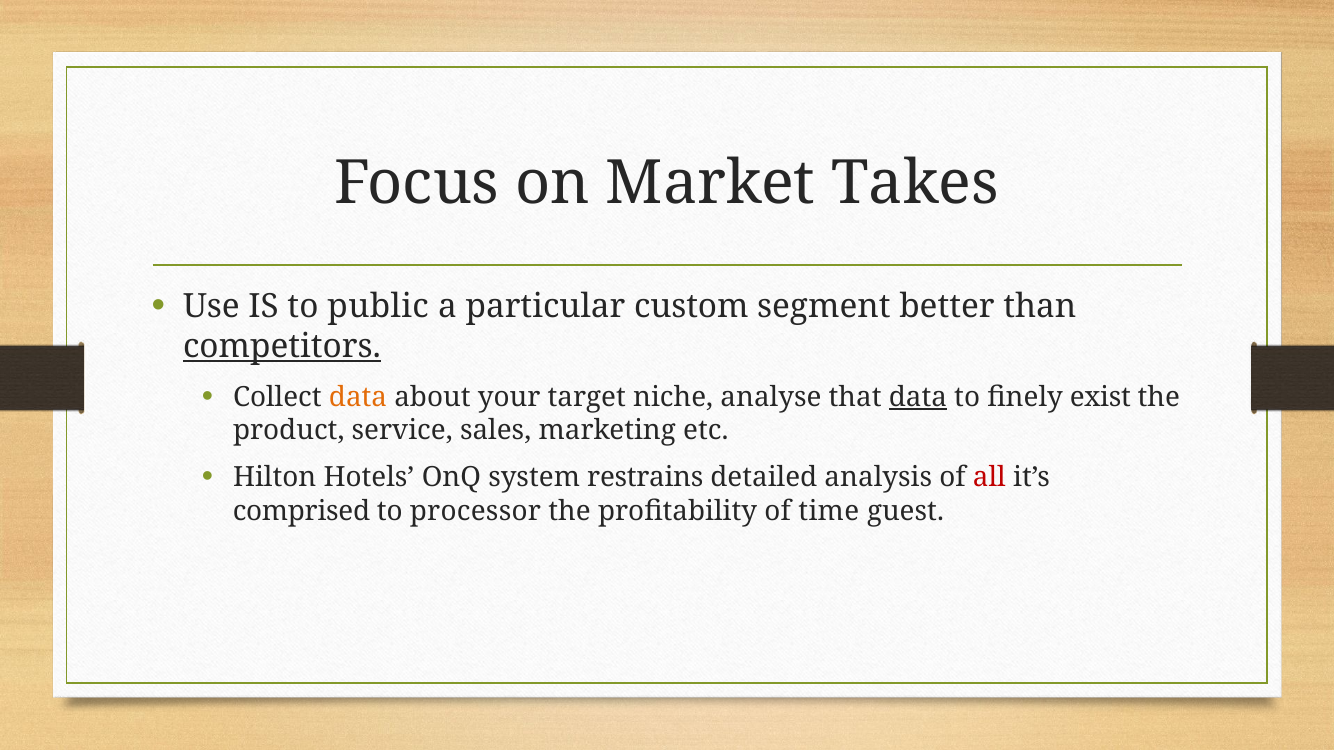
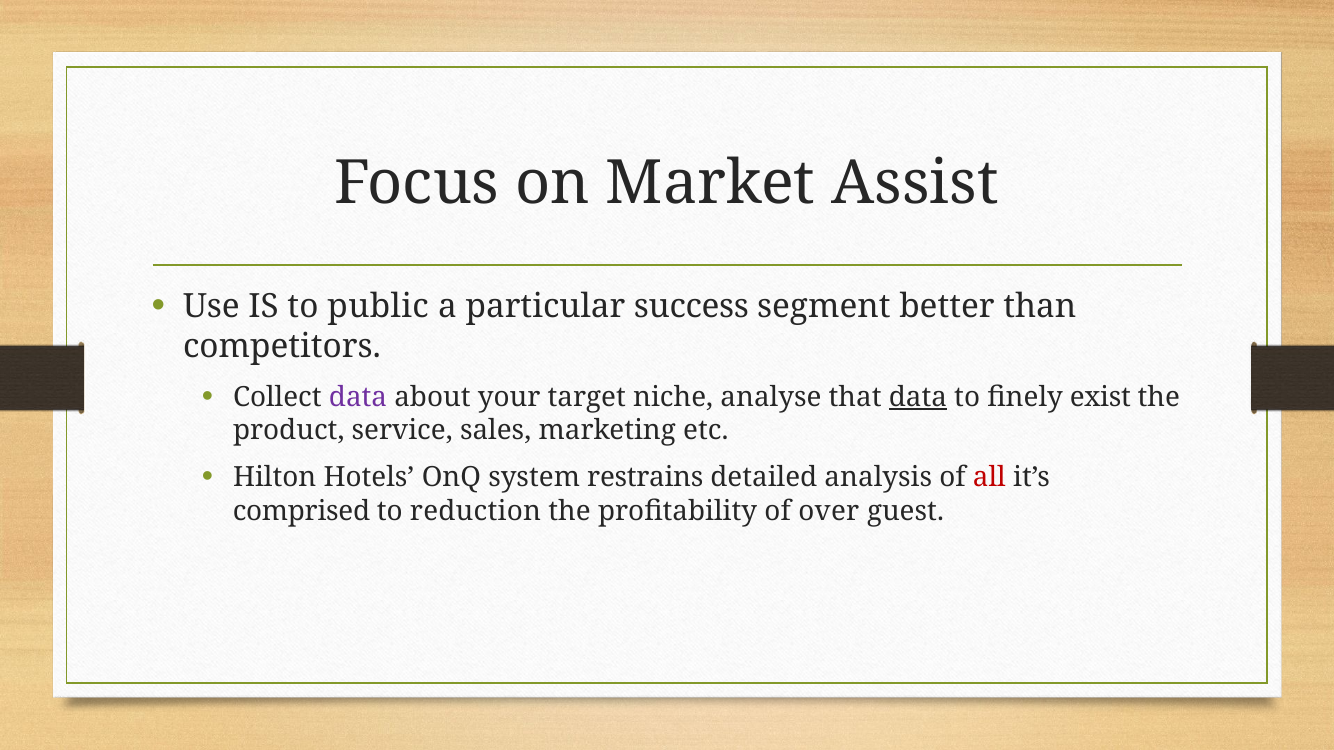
Takes: Takes -> Assist
custom: custom -> success
competitors underline: present -> none
data at (358, 397) colour: orange -> purple
processor: processor -> reduction
time: time -> over
